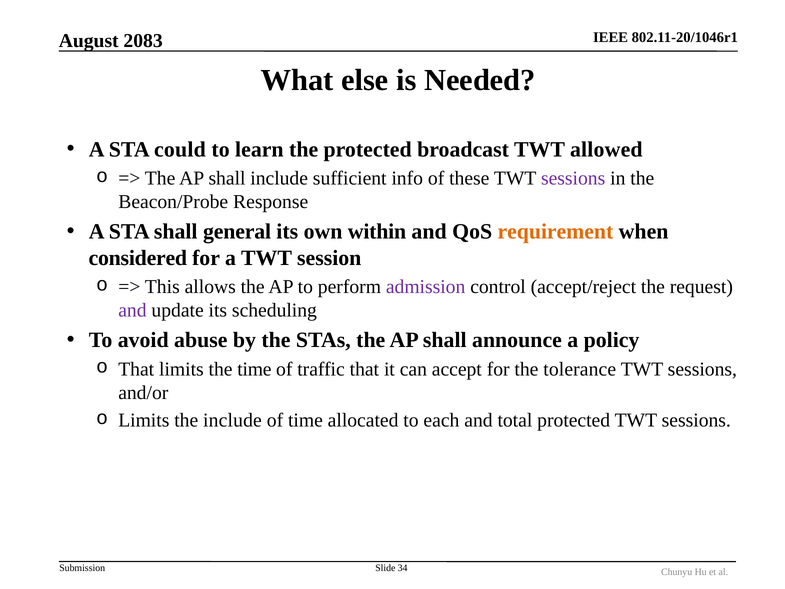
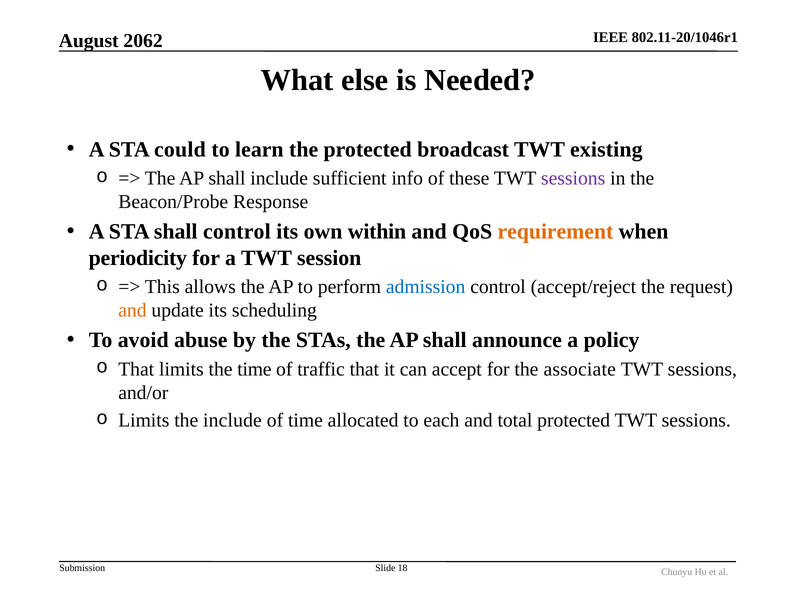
2083: 2083 -> 2062
allowed: allowed -> existing
shall general: general -> control
considered: considered -> periodicity
admission colour: purple -> blue
and at (132, 310) colour: purple -> orange
tolerance: tolerance -> associate
34: 34 -> 18
